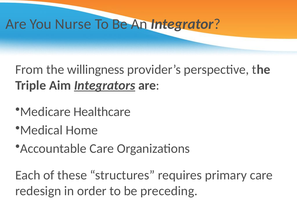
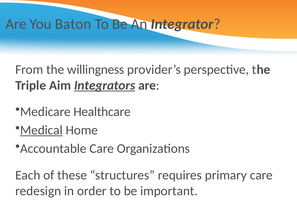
Nurse: Nurse -> Baton
Medical underline: none -> present
preceding: preceding -> important
